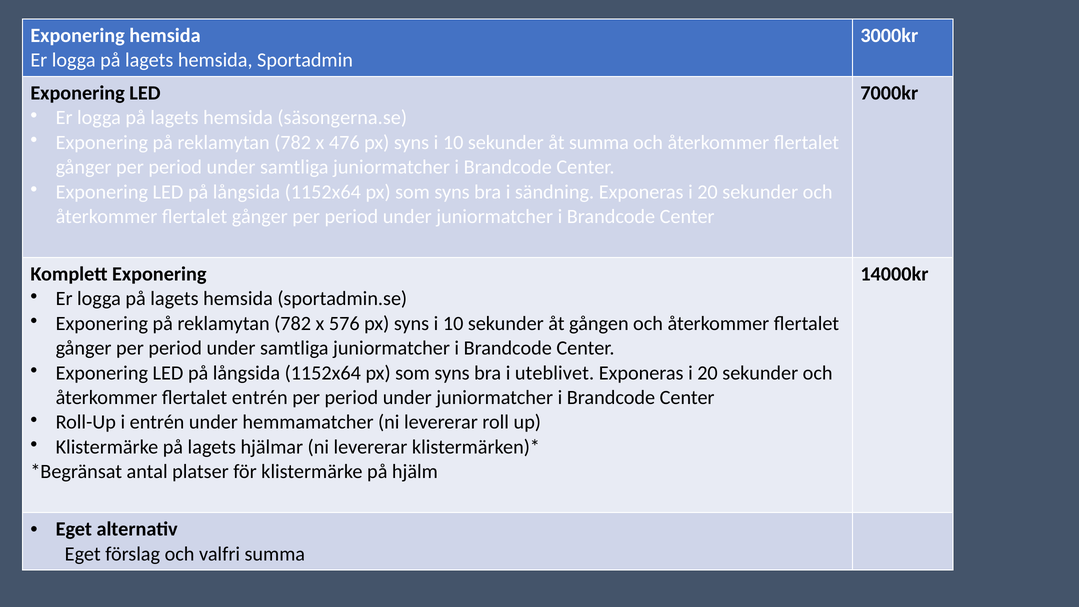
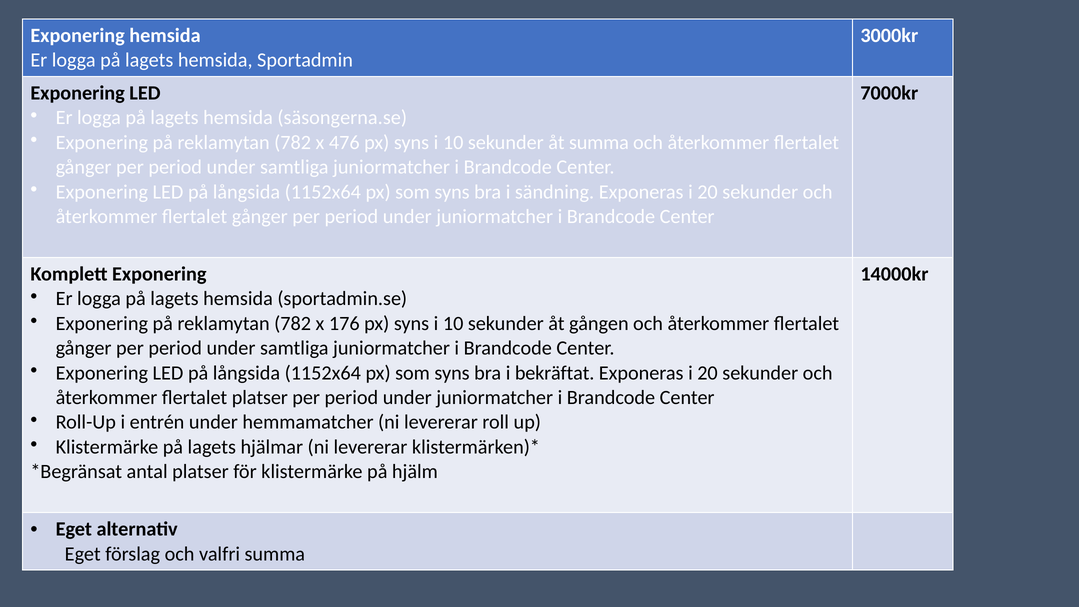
576: 576 -> 176
uteblivet: uteblivet -> bekräftat
flertalet entrén: entrén -> platser
